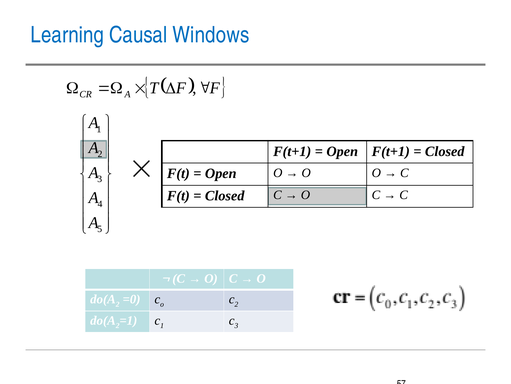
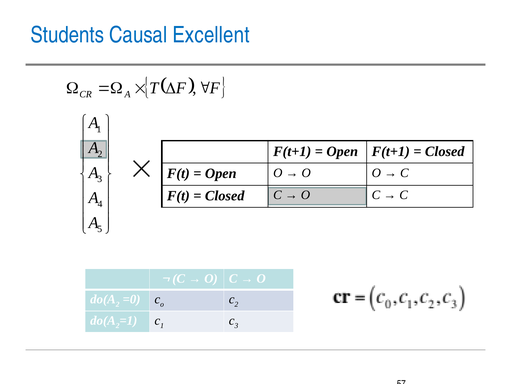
Learning: Learning -> Students
Windows: Windows -> Excellent
